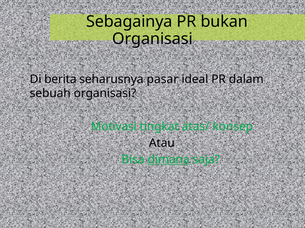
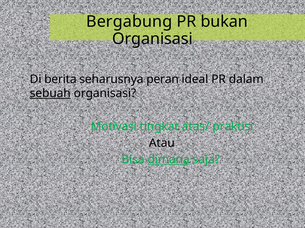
Sebagainya: Sebagainya -> Bergabung
pasar: pasar -> peran
sebuah underline: none -> present
konsep: konsep -> praktisi
